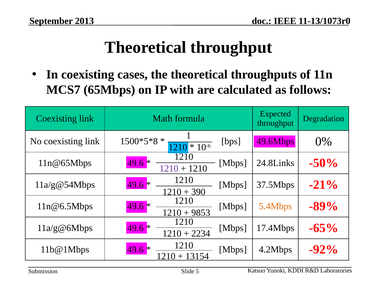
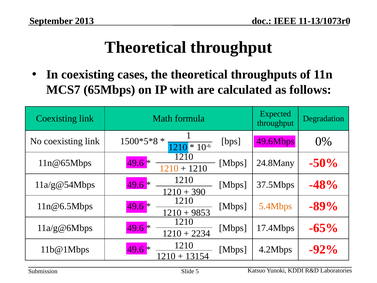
24.8Links: 24.8Links -> 24.8Many
1210 at (169, 168) colour: purple -> orange
-21%: -21% -> -48%
